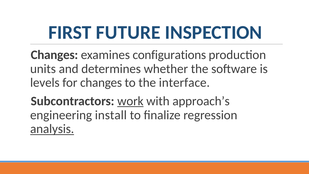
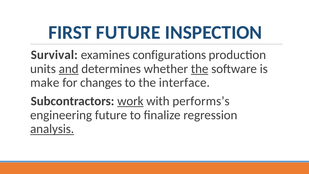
Changes at (54, 55): Changes -> Survival
and underline: none -> present
the at (200, 69) underline: none -> present
levels: levels -> make
approach’s: approach’s -> performs’s
engineering install: install -> future
